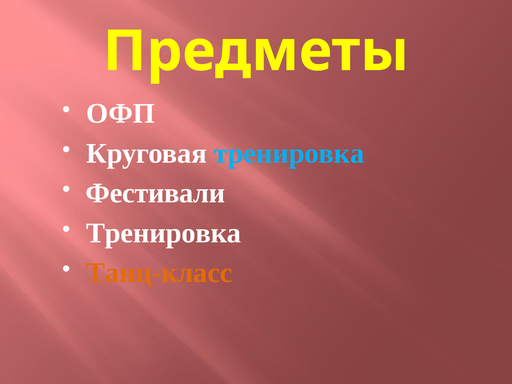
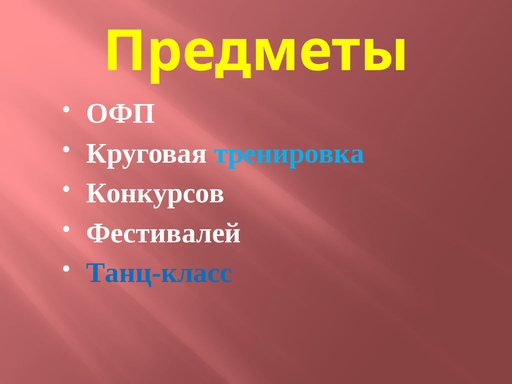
Фестивали: Фестивали -> Конкурсов
Тренировка at (164, 233): Тренировка -> Фестивалей
Танц-класс colour: orange -> blue
